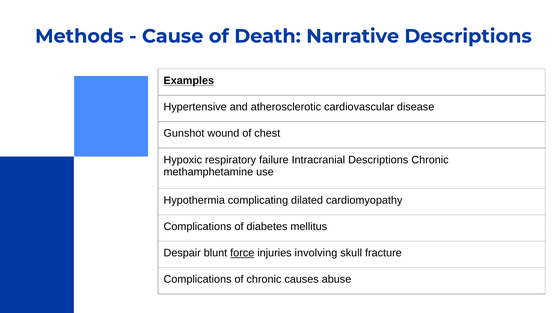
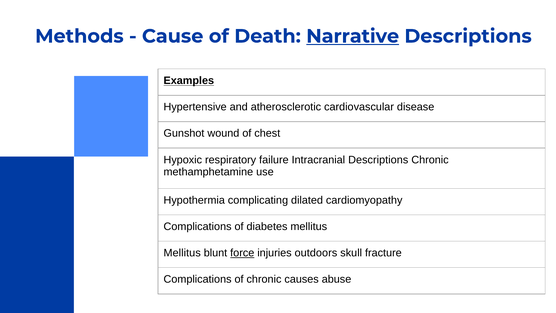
Narrative underline: none -> present
Despair at (182, 253): Despair -> Mellitus
involving: involving -> outdoors
